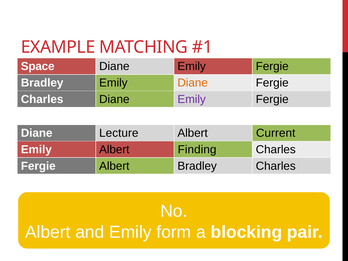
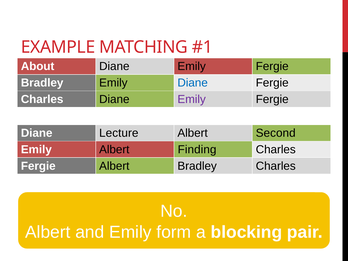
Space: Space -> About
Diane at (193, 83) colour: orange -> blue
Current: Current -> Second
